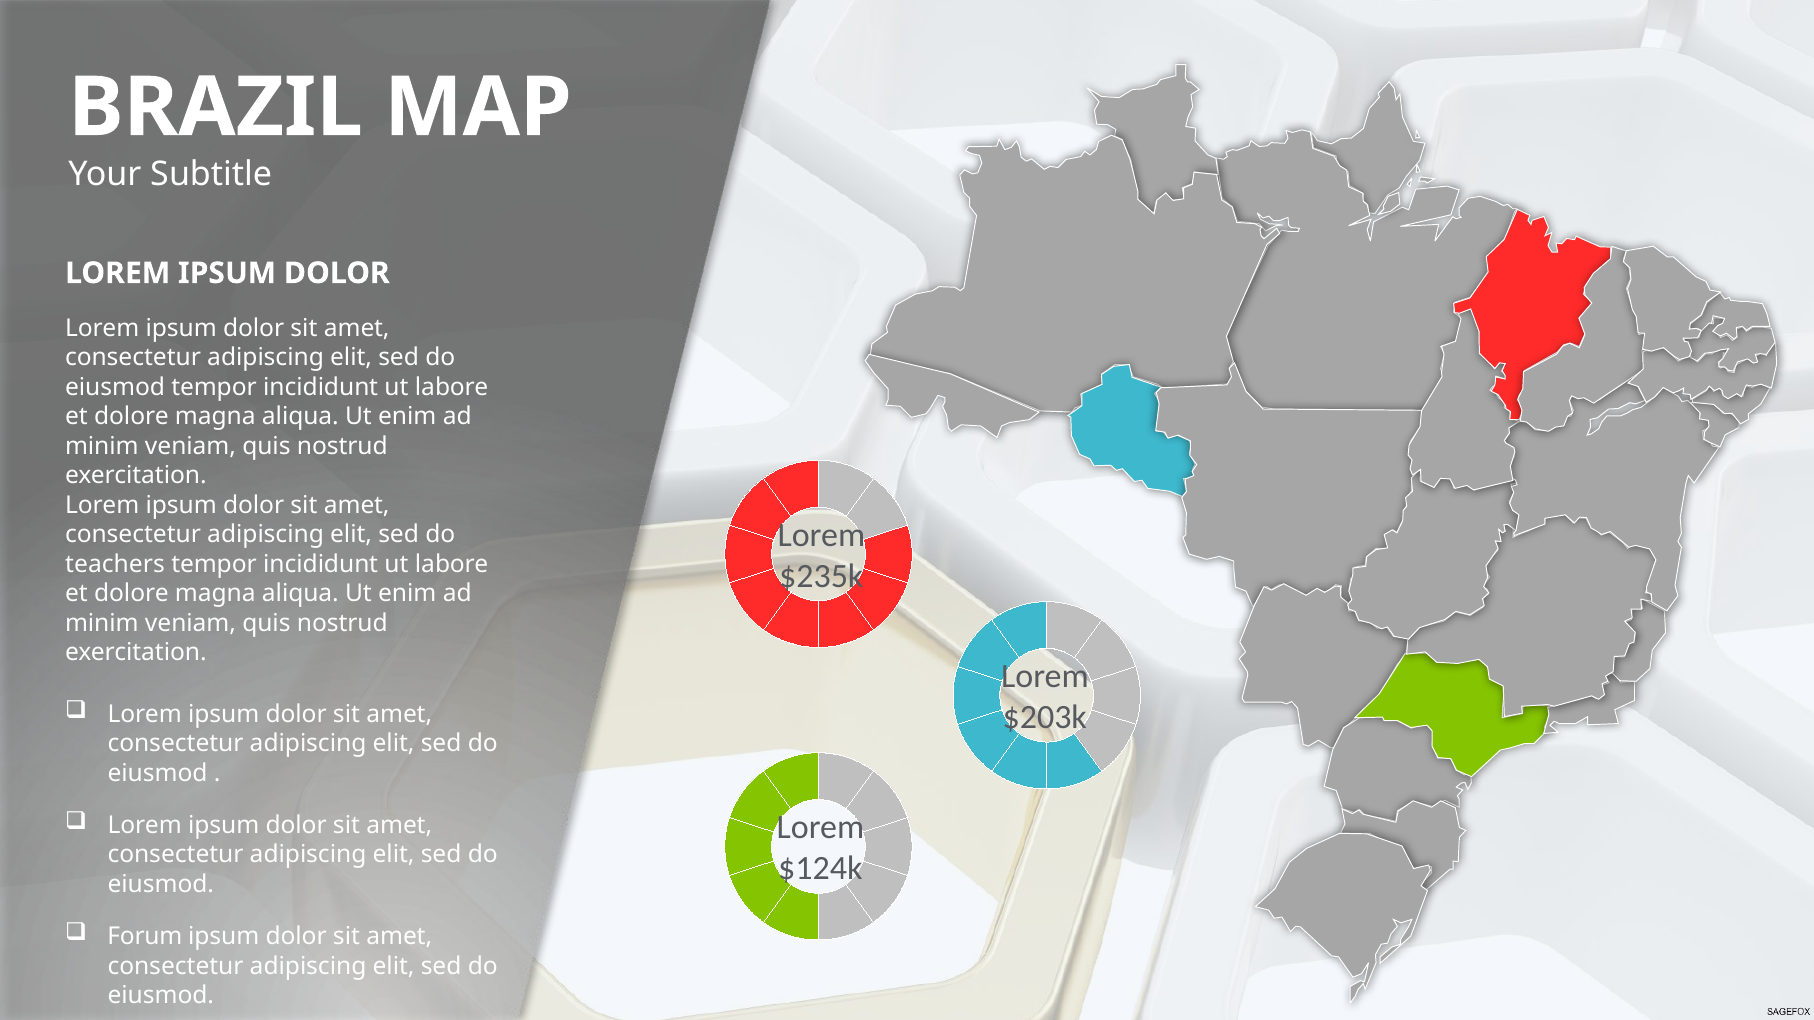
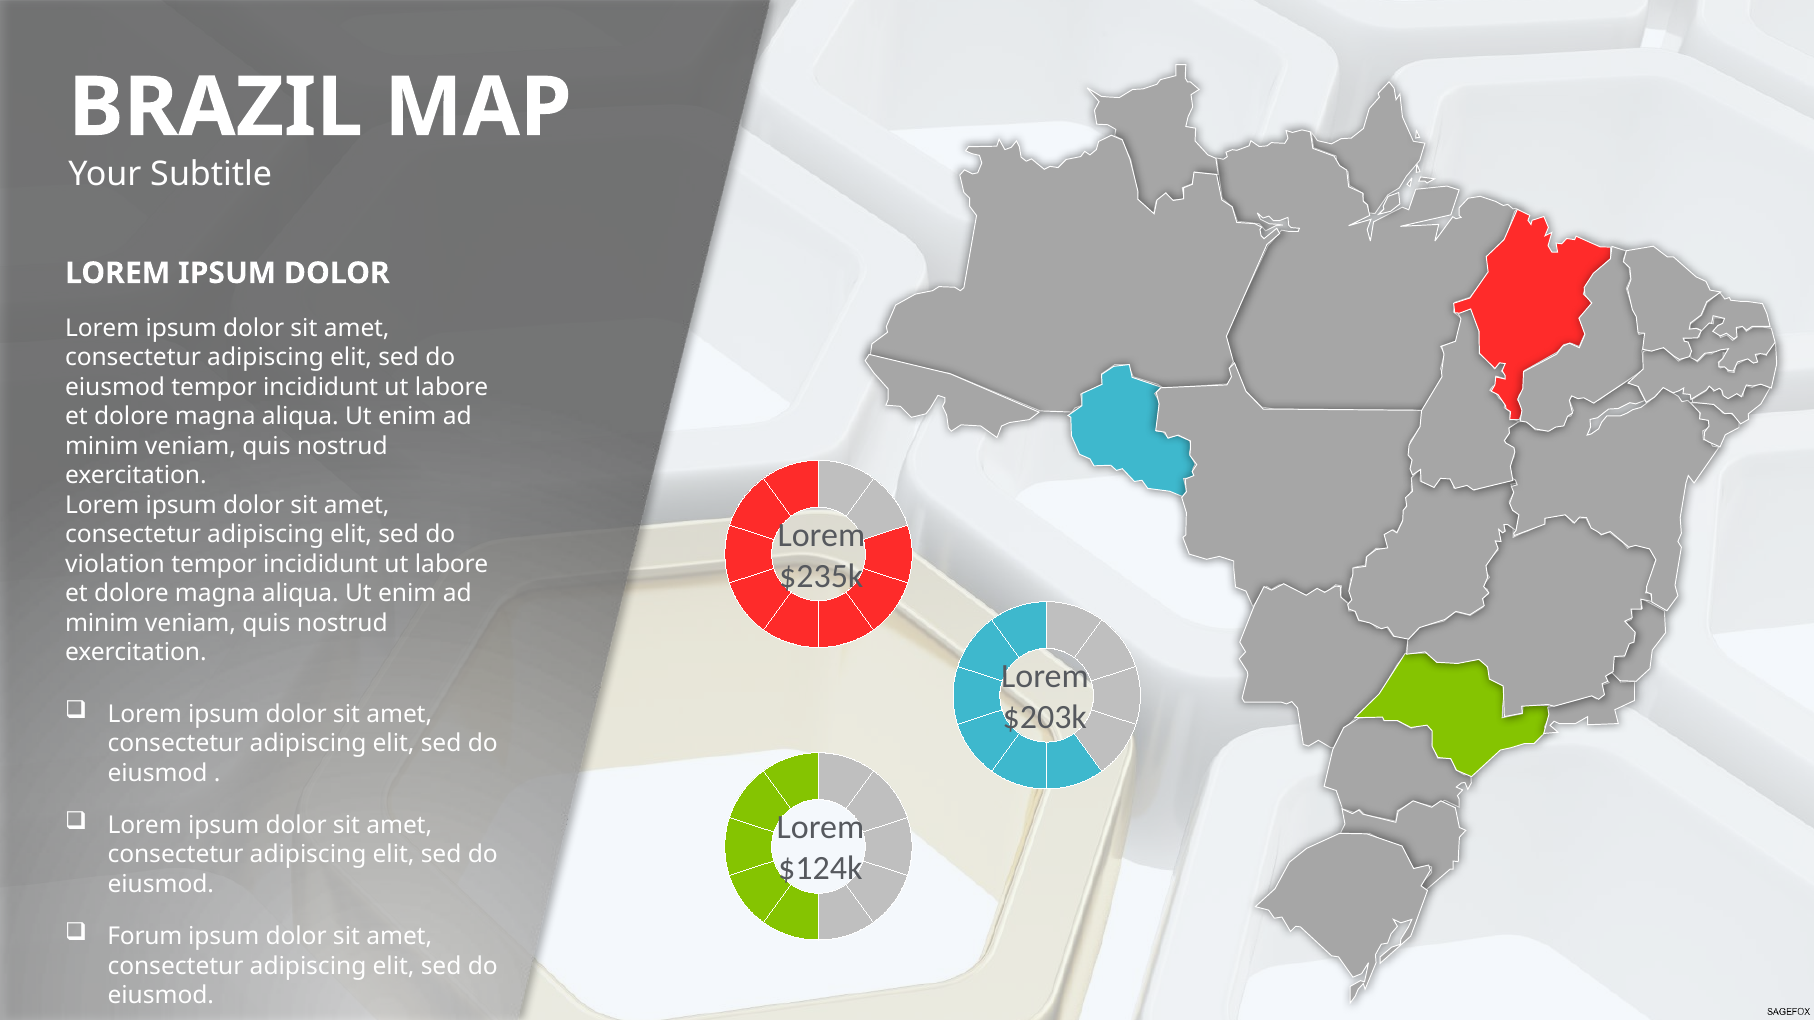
teachers: teachers -> violation
